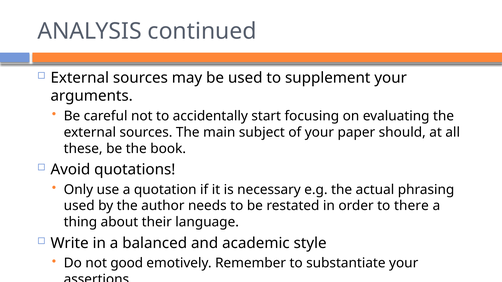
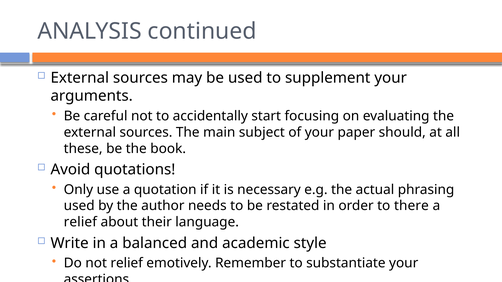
thing at (80, 222): thing -> relief
not good: good -> relief
